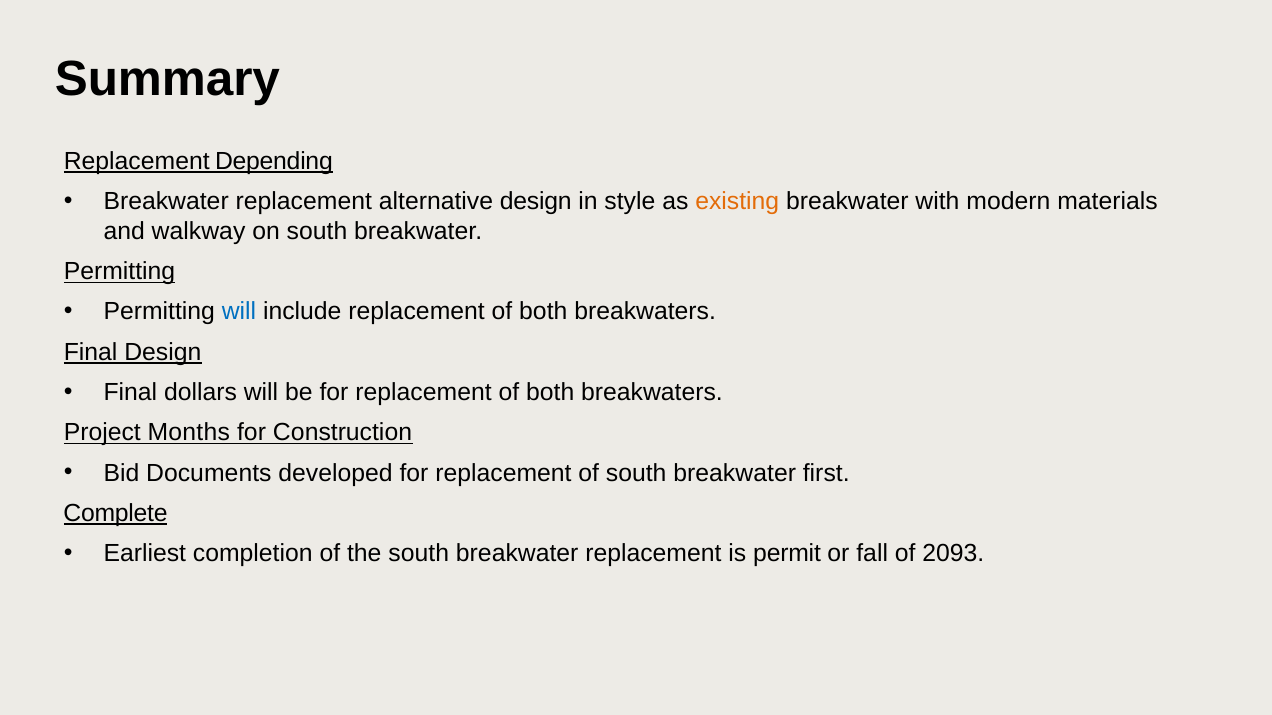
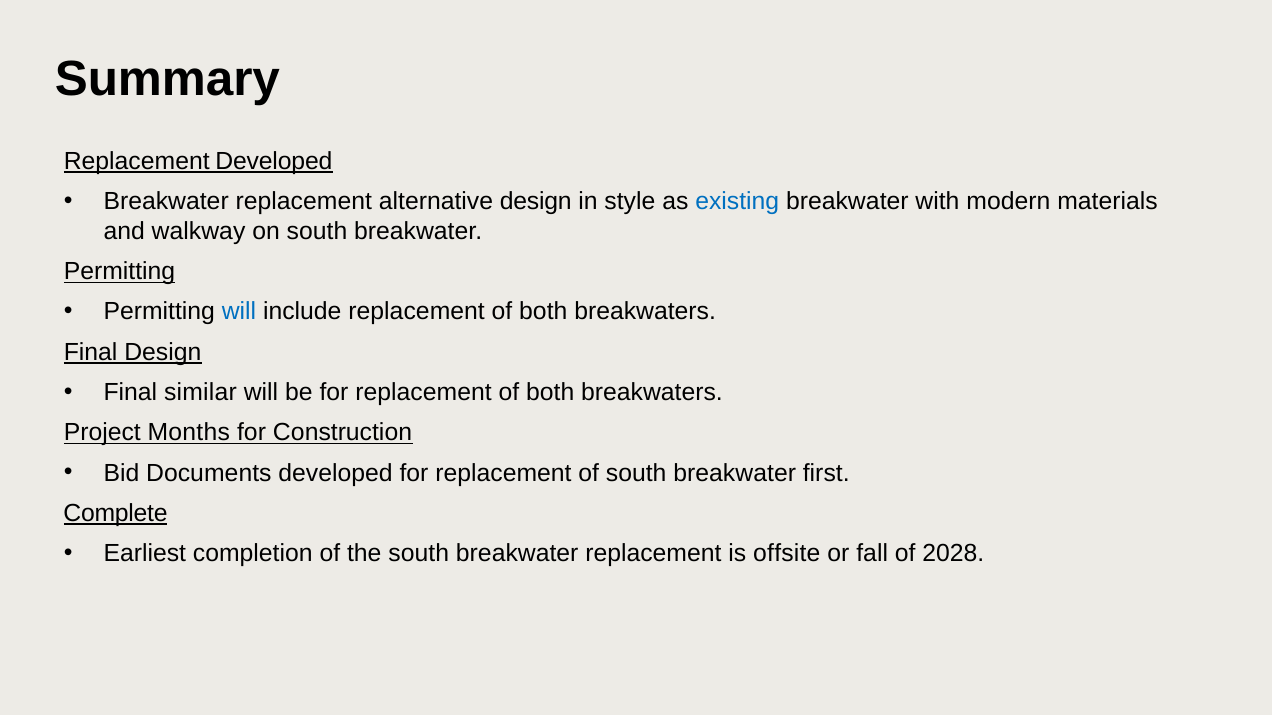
Replacement Depending: Depending -> Developed
existing colour: orange -> blue
dollars: dollars -> similar
permit: permit -> offsite
2093: 2093 -> 2028
